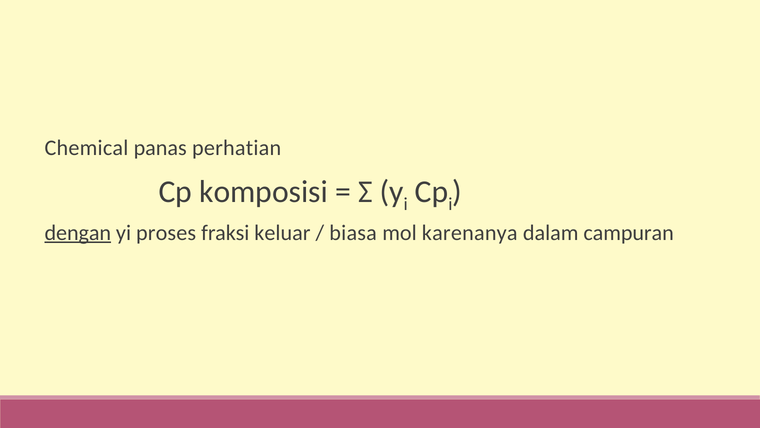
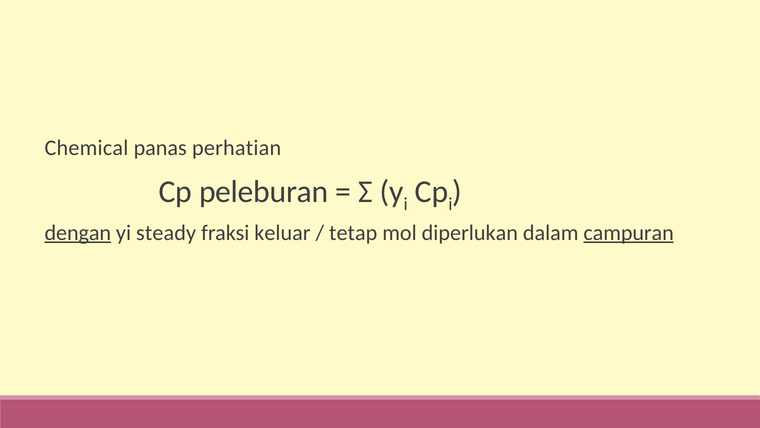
komposisi: komposisi -> peleburan
proses: proses -> steady
biasa: biasa -> tetap
karenanya: karenanya -> diperlukan
campuran underline: none -> present
